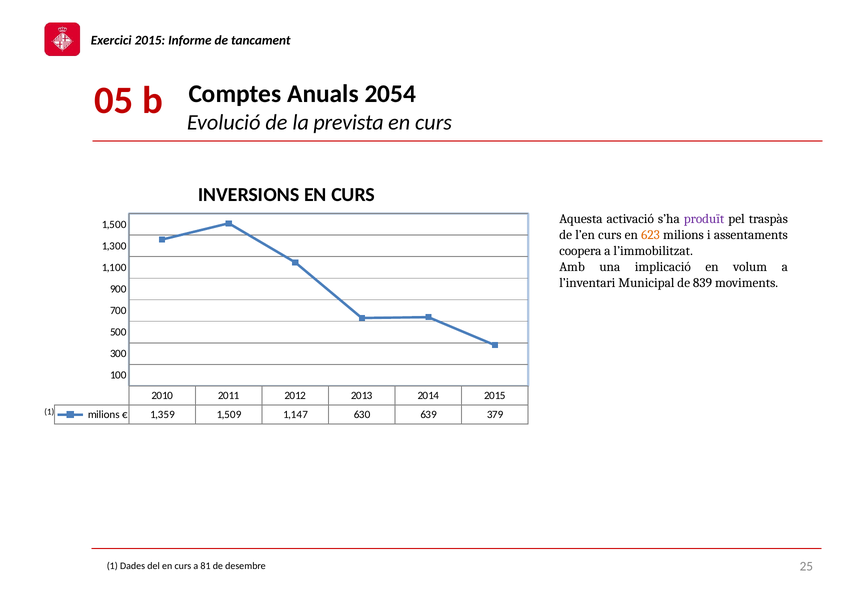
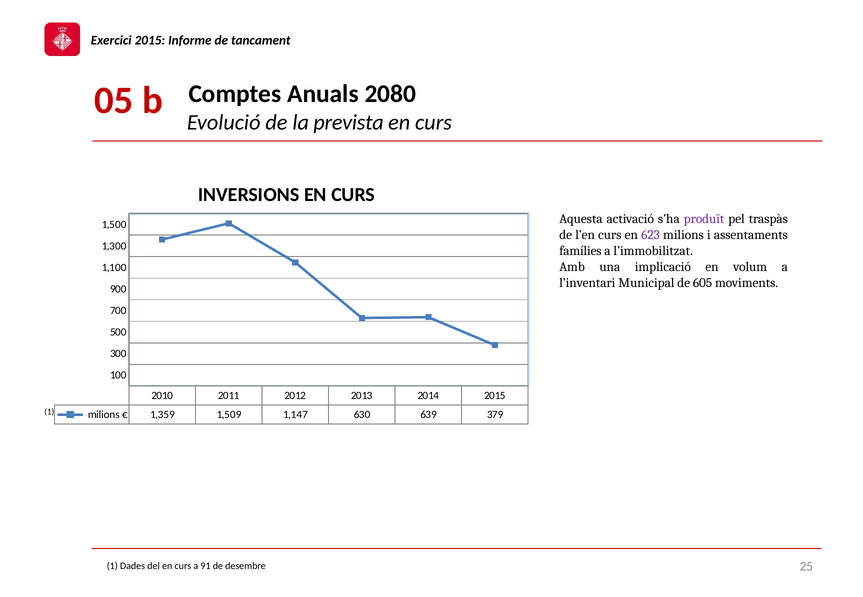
2054: 2054 -> 2080
623 colour: orange -> purple
coopera: coopera -> famílies
839: 839 -> 605
81: 81 -> 91
